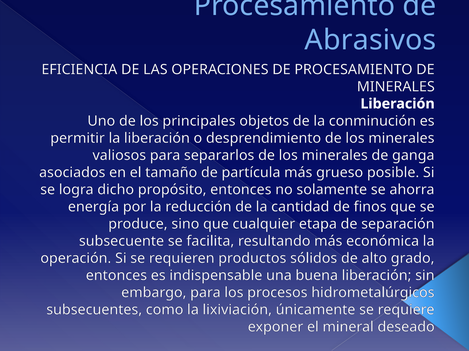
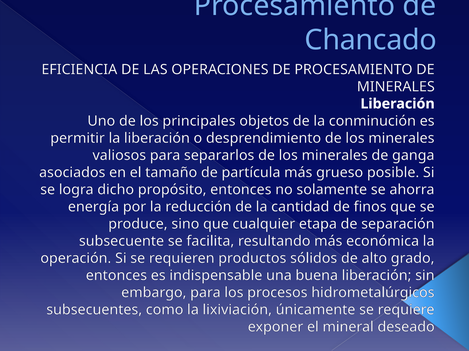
Abrasivos: Abrasivos -> Chancado
